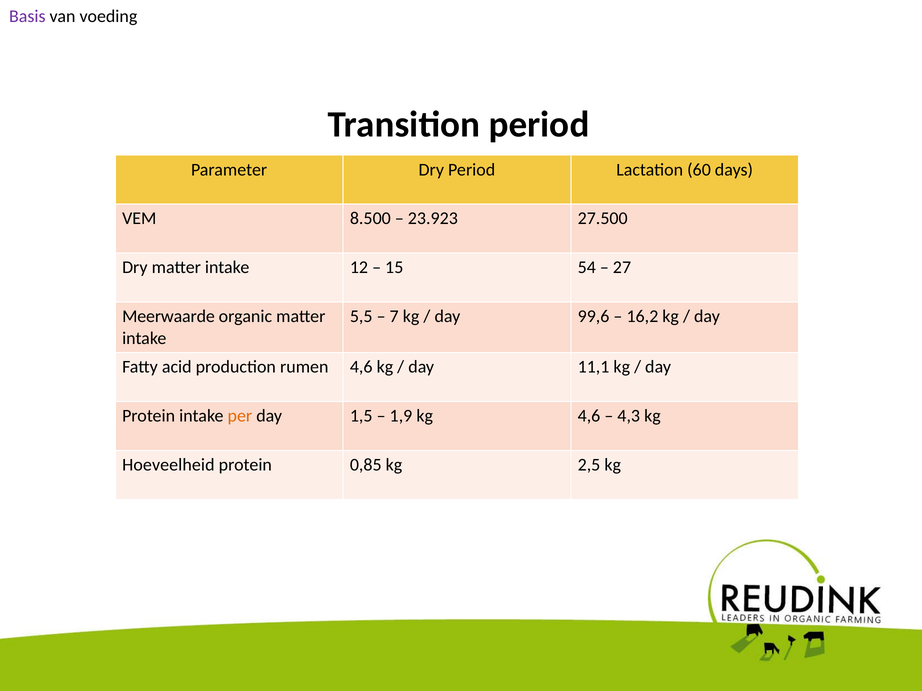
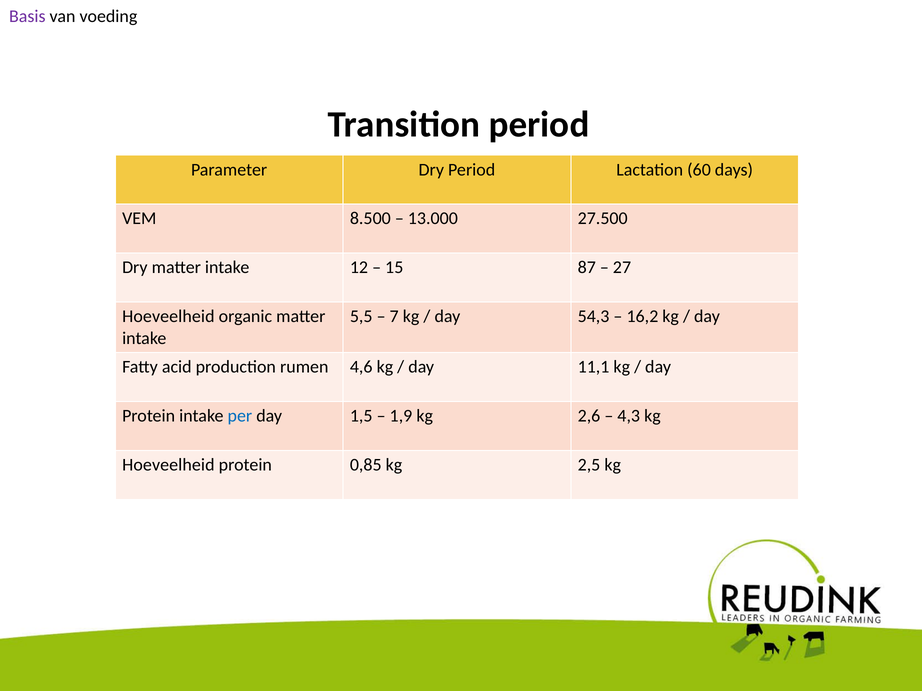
23.923: 23.923 -> 13.000
54: 54 -> 87
Meerwaarde at (169, 317): Meerwaarde -> Hoeveelheid
99,6: 99,6 -> 54,3
per colour: orange -> blue
kg 4,6: 4,6 -> 2,6
